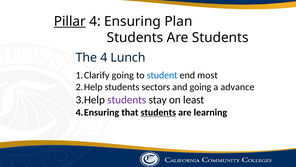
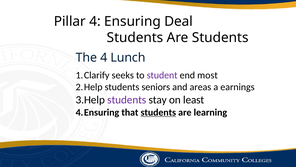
Pillar underline: present -> none
Plan: Plan -> Deal
going at (123, 75): going -> seeks
student colour: blue -> purple
sectors: sectors -> seniors
and going: going -> areas
advance: advance -> earnings
